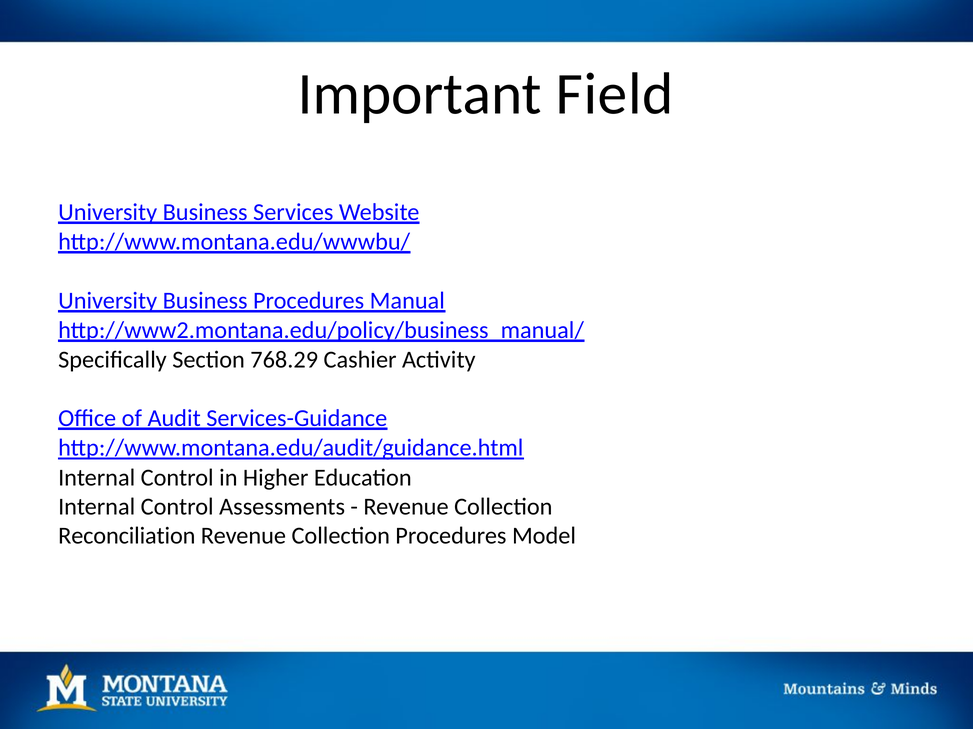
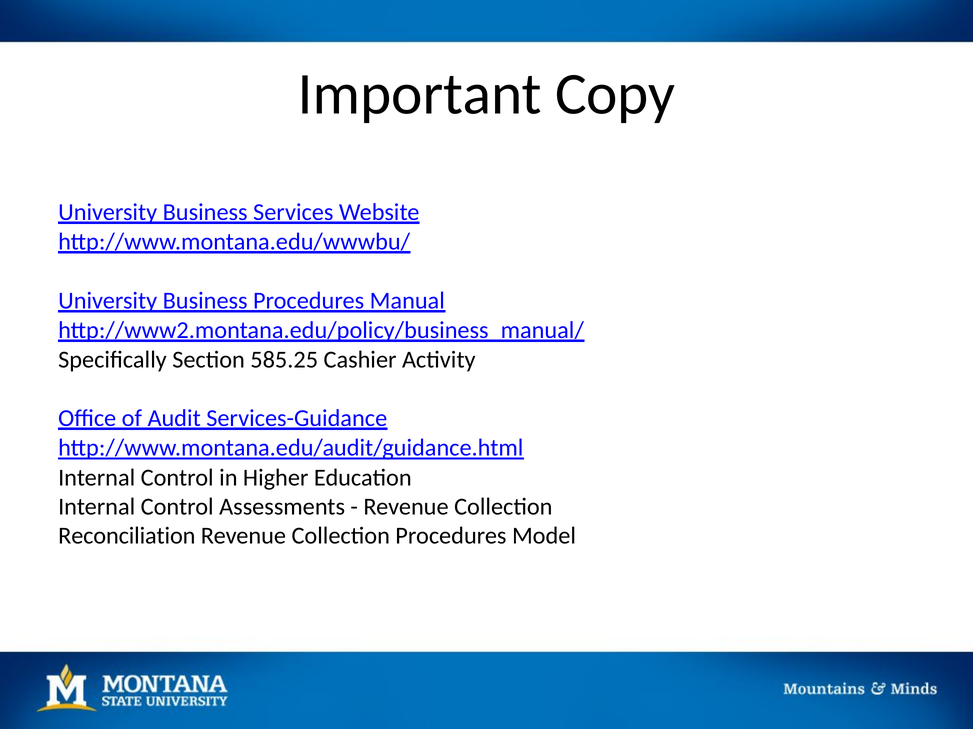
Field: Field -> Copy
768.29: 768.29 -> 585.25
